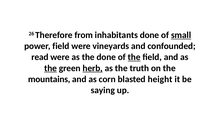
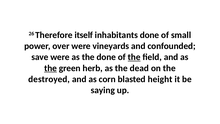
from: from -> itself
small underline: present -> none
power field: field -> over
read: read -> save
herb underline: present -> none
truth: truth -> dead
mountains: mountains -> destroyed
